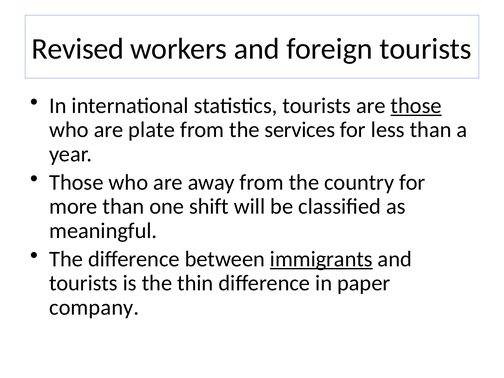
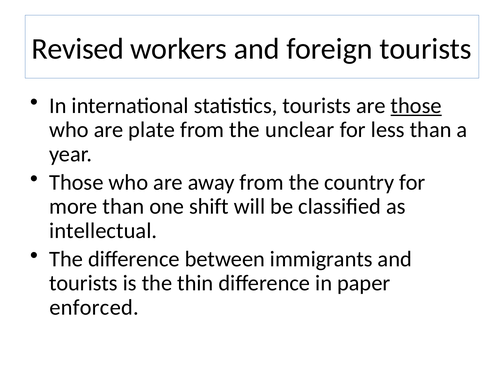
services: services -> unclear
meaningful: meaningful -> intellectual
immigrants underline: present -> none
company: company -> enforced
